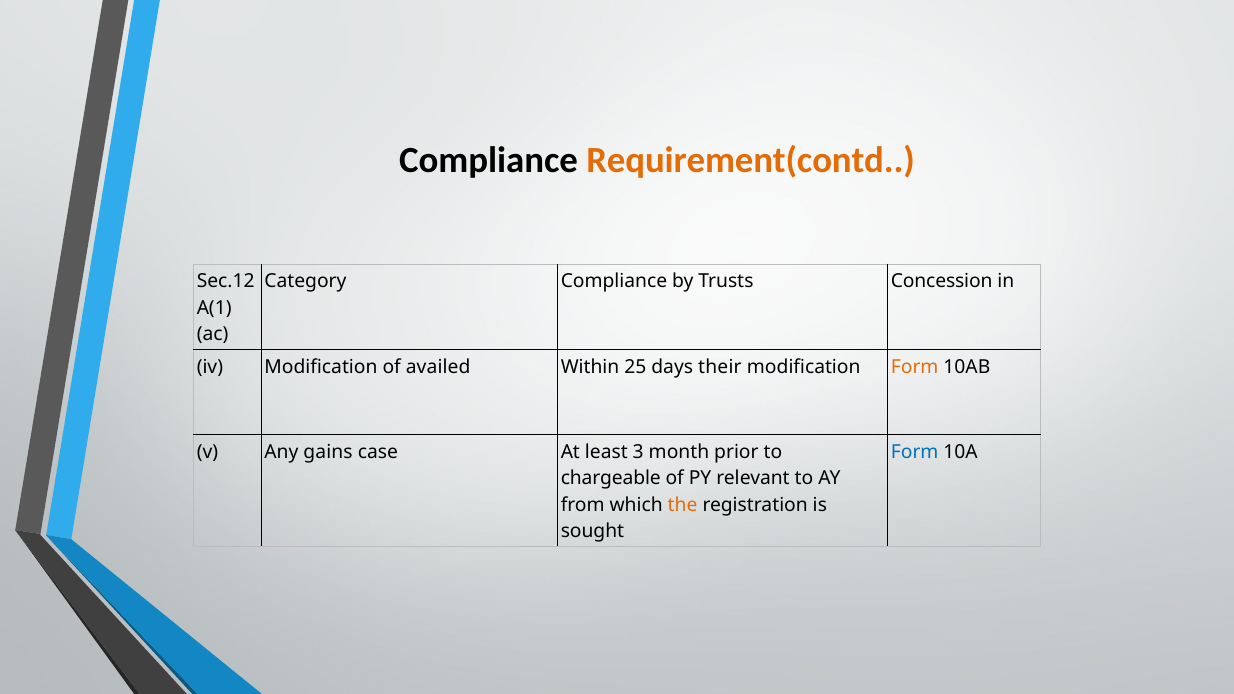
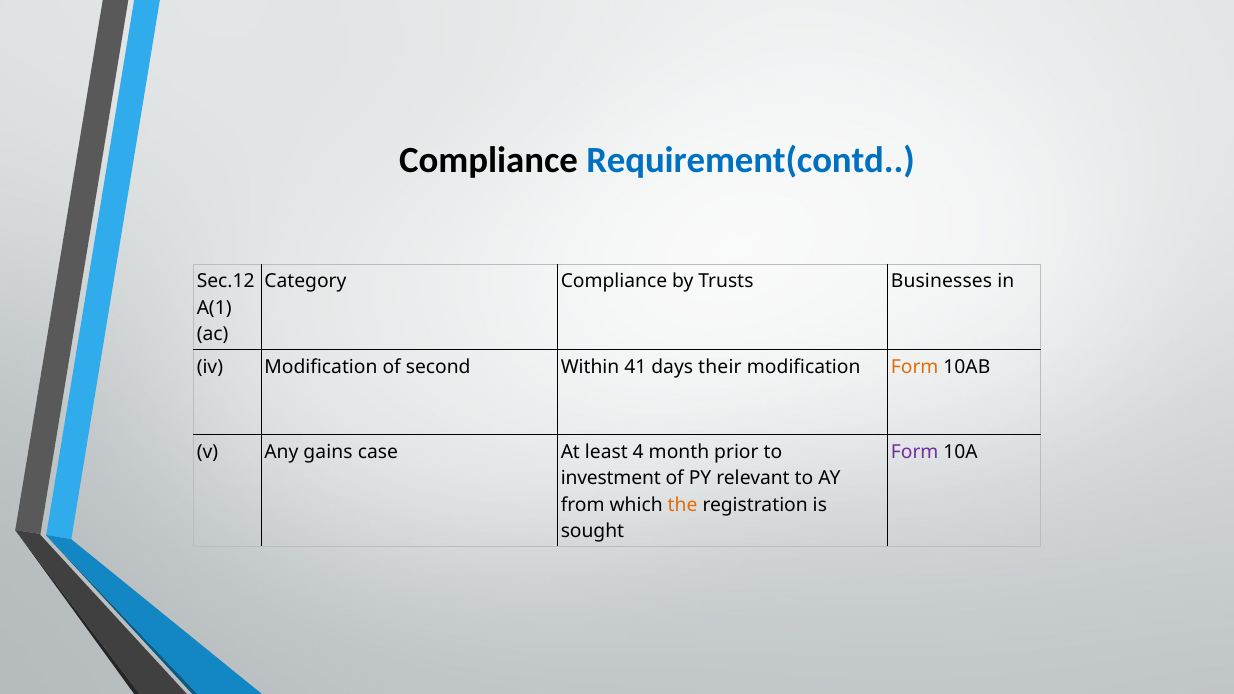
Requirement(contd colour: orange -> blue
Concession: Concession -> Businesses
availed: availed -> second
25: 25 -> 41
3: 3 -> 4
Form at (915, 452) colour: blue -> purple
chargeable: chargeable -> investment
